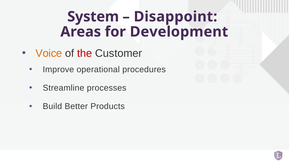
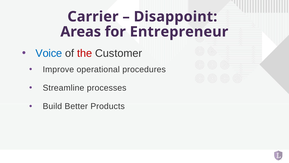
System: System -> Carrier
Development: Development -> Entrepreneur
Voice colour: orange -> blue
